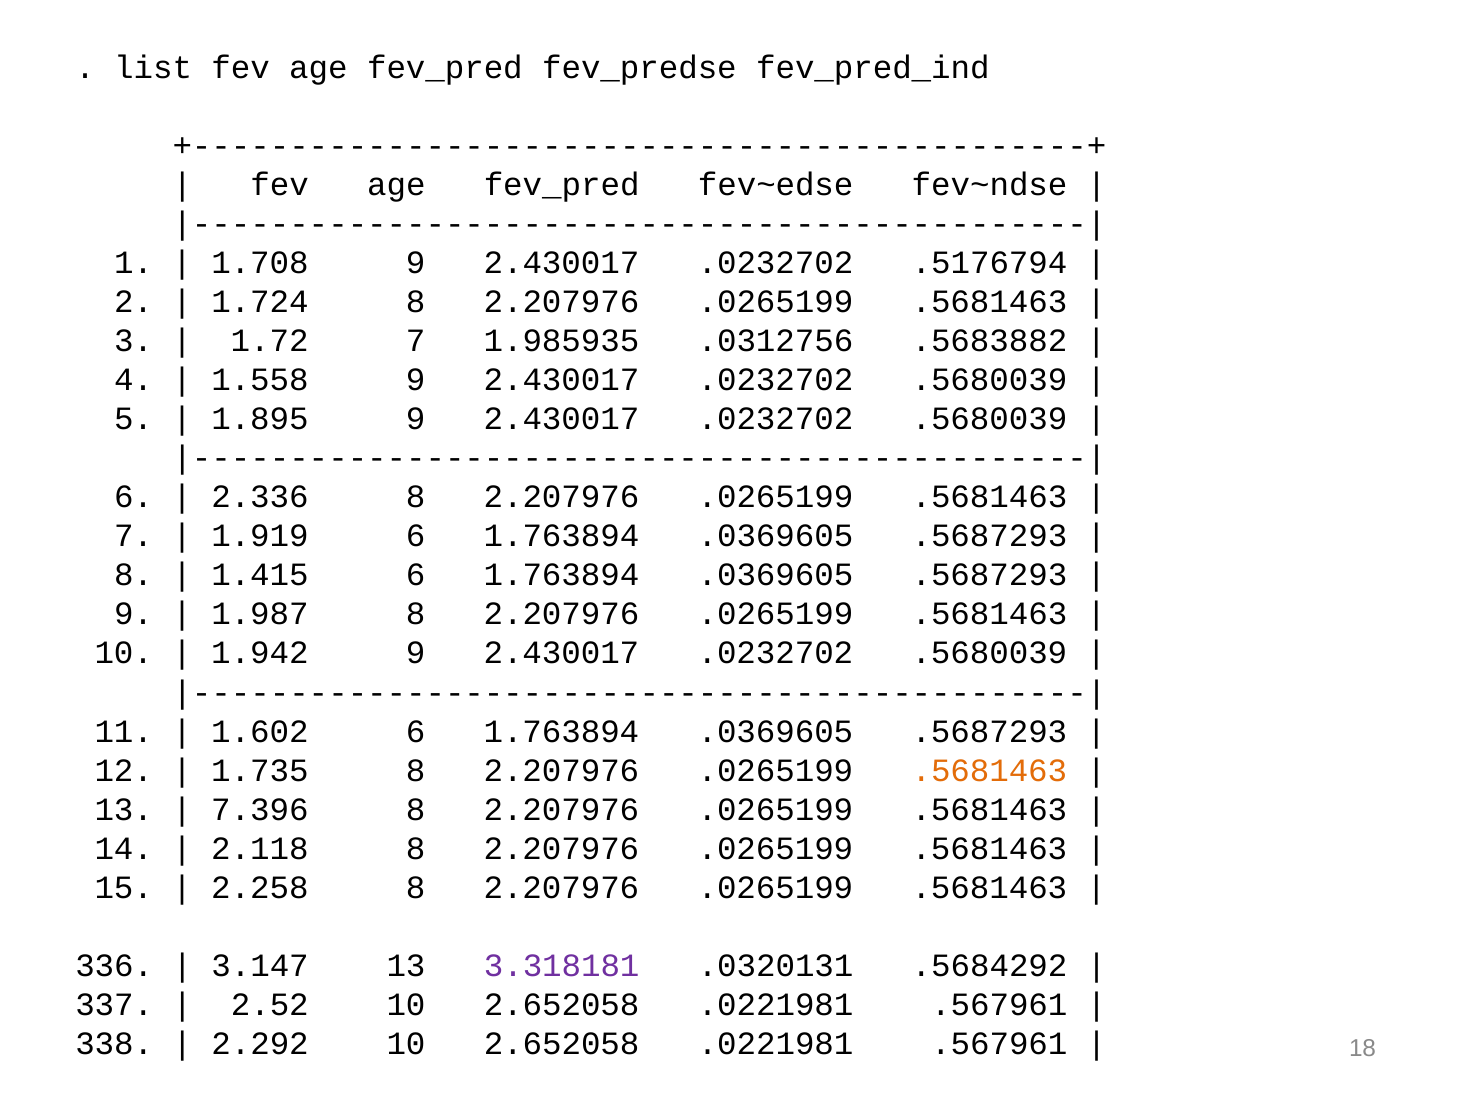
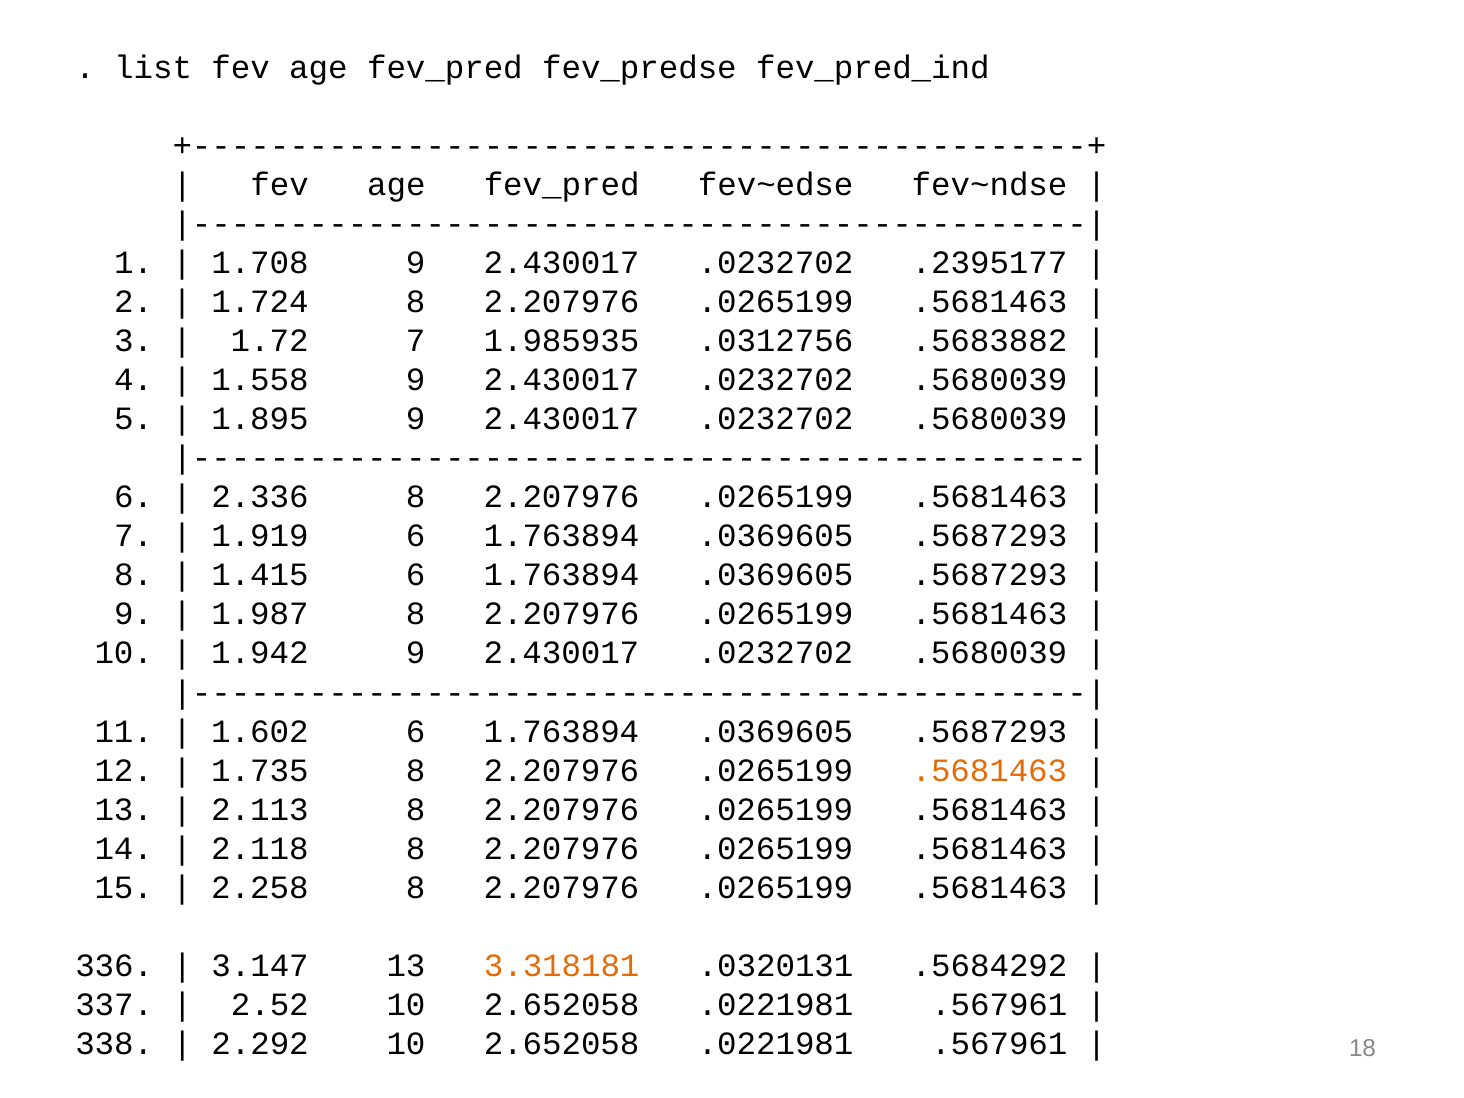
.5176794: .5176794 -> .2395177
7.396: 7.396 -> 2.113
3.318181 colour: purple -> orange
